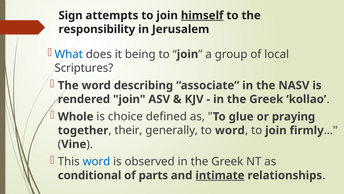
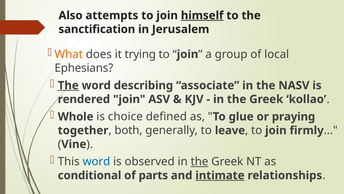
Sign: Sign -> Also
responsibility: responsibility -> sanctification
What colour: blue -> orange
being: being -> trying
Scriptures: Scriptures -> Ephesians
The at (68, 85) underline: none -> present
their: their -> both
to word: word -> leave
the at (199, 161) underline: none -> present
